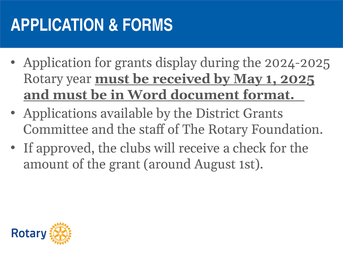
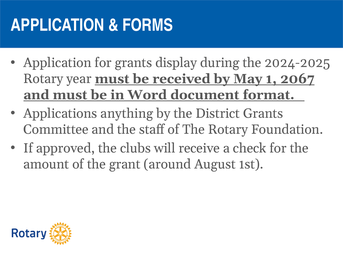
2025: 2025 -> 2067
available: available -> anything
